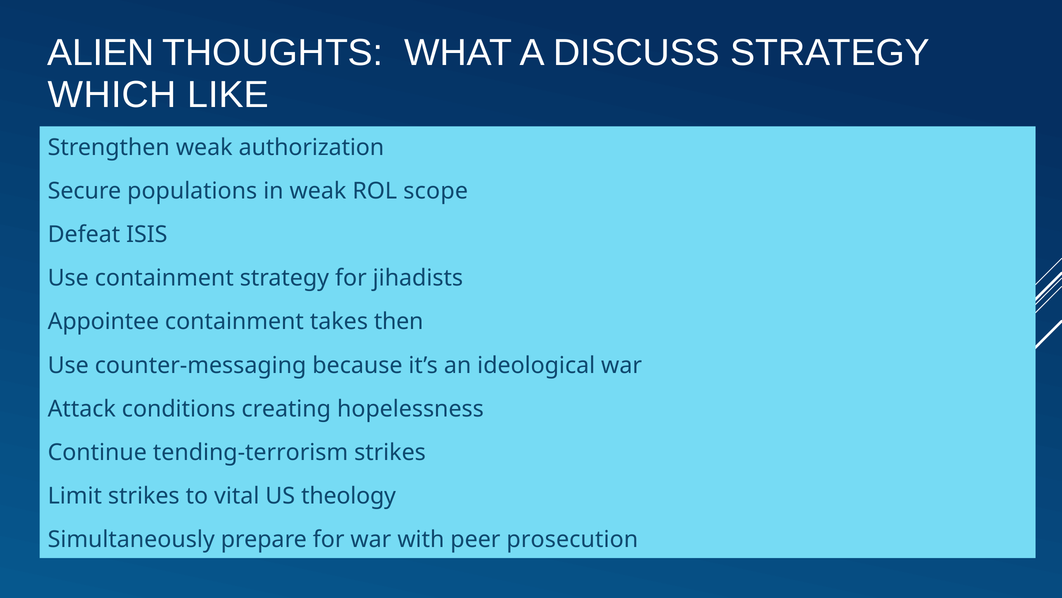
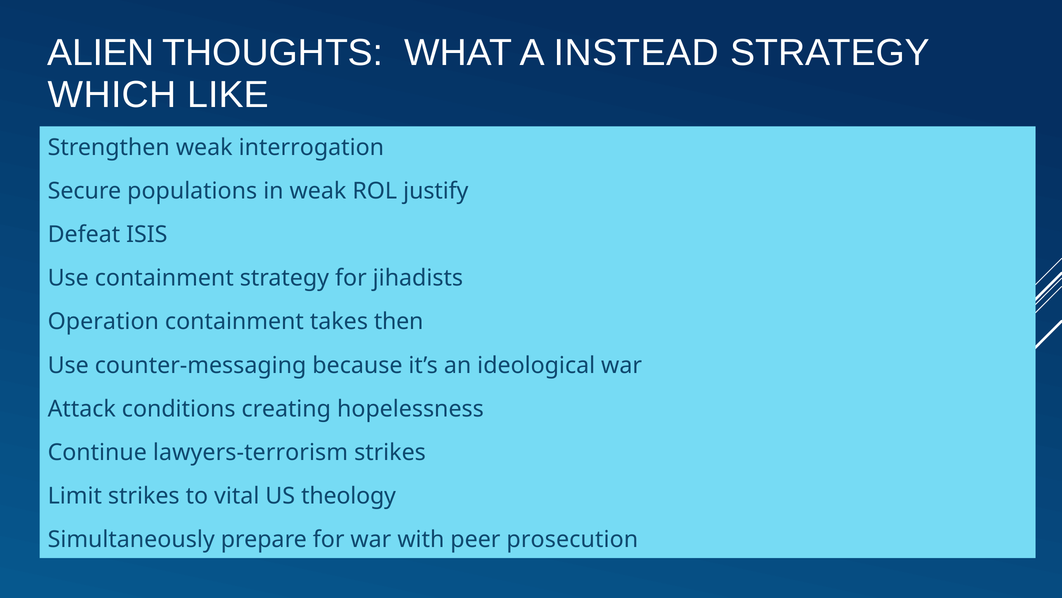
DISCUSS: DISCUSS -> INSTEAD
authorization: authorization -> interrogation
scope: scope -> justify
Appointee: Appointee -> Operation
tending-terrorism: tending-terrorism -> lawyers-terrorism
